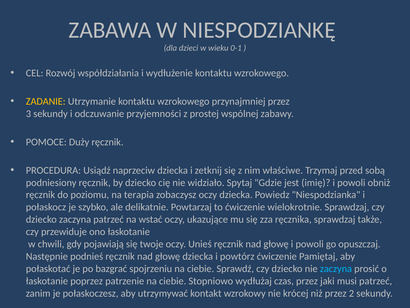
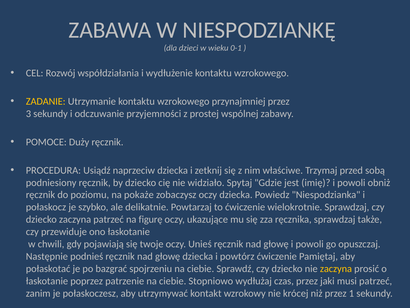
terapia: terapia -> pokaże
wstać: wstać -> figurę
zaczyna at (336, 268) colour: light blue -> yellow
2: 2 -> 1
